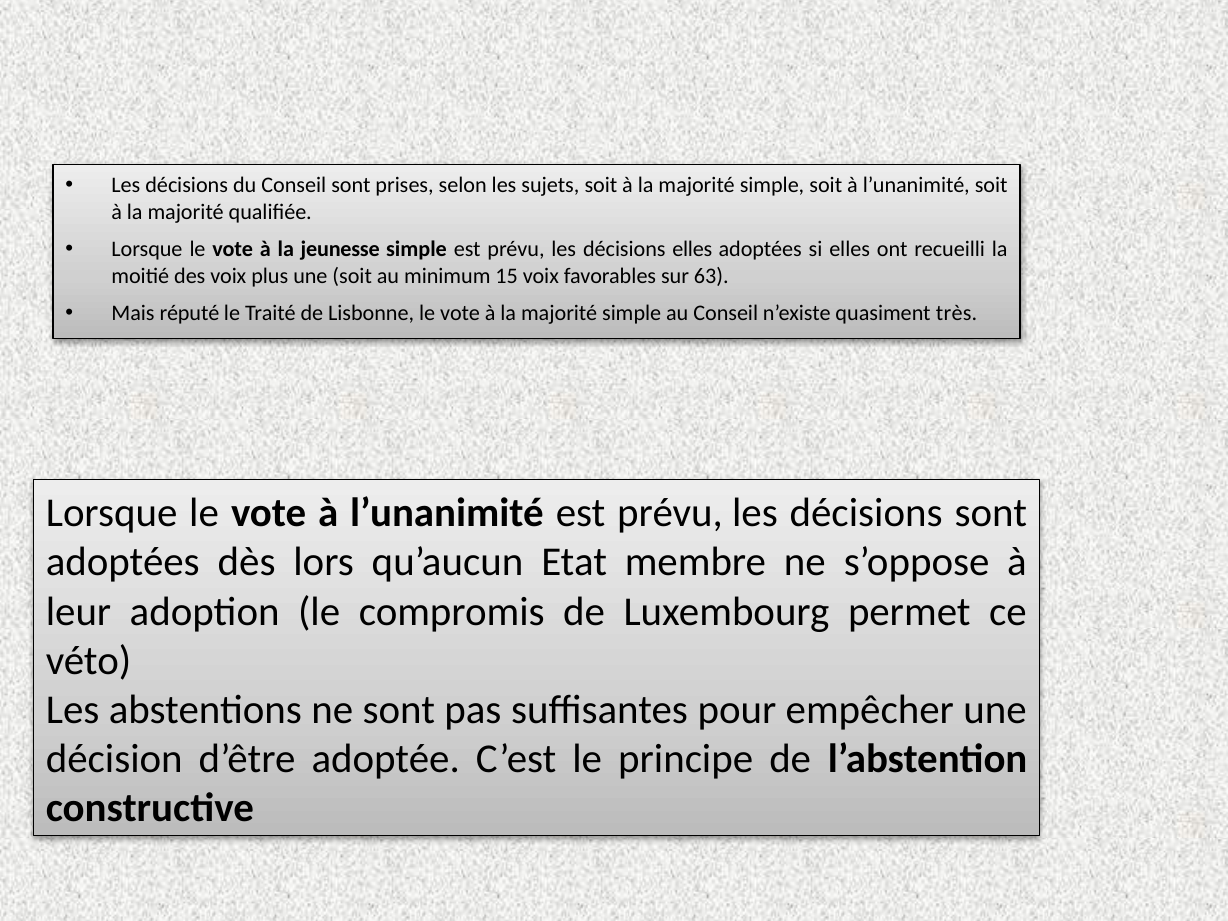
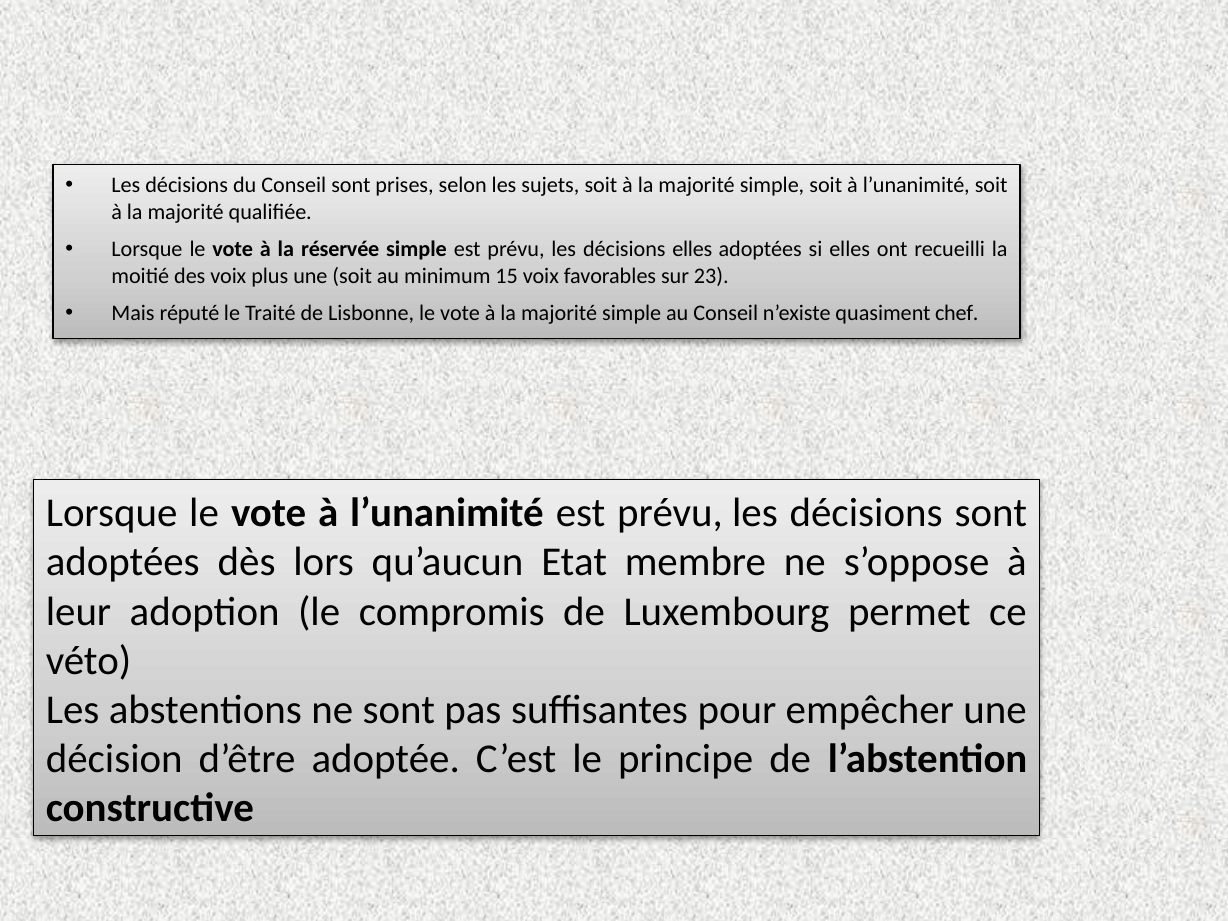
jeunesse: jeunesse -> réservée
63: 63 -> 23
très: très -> chef
